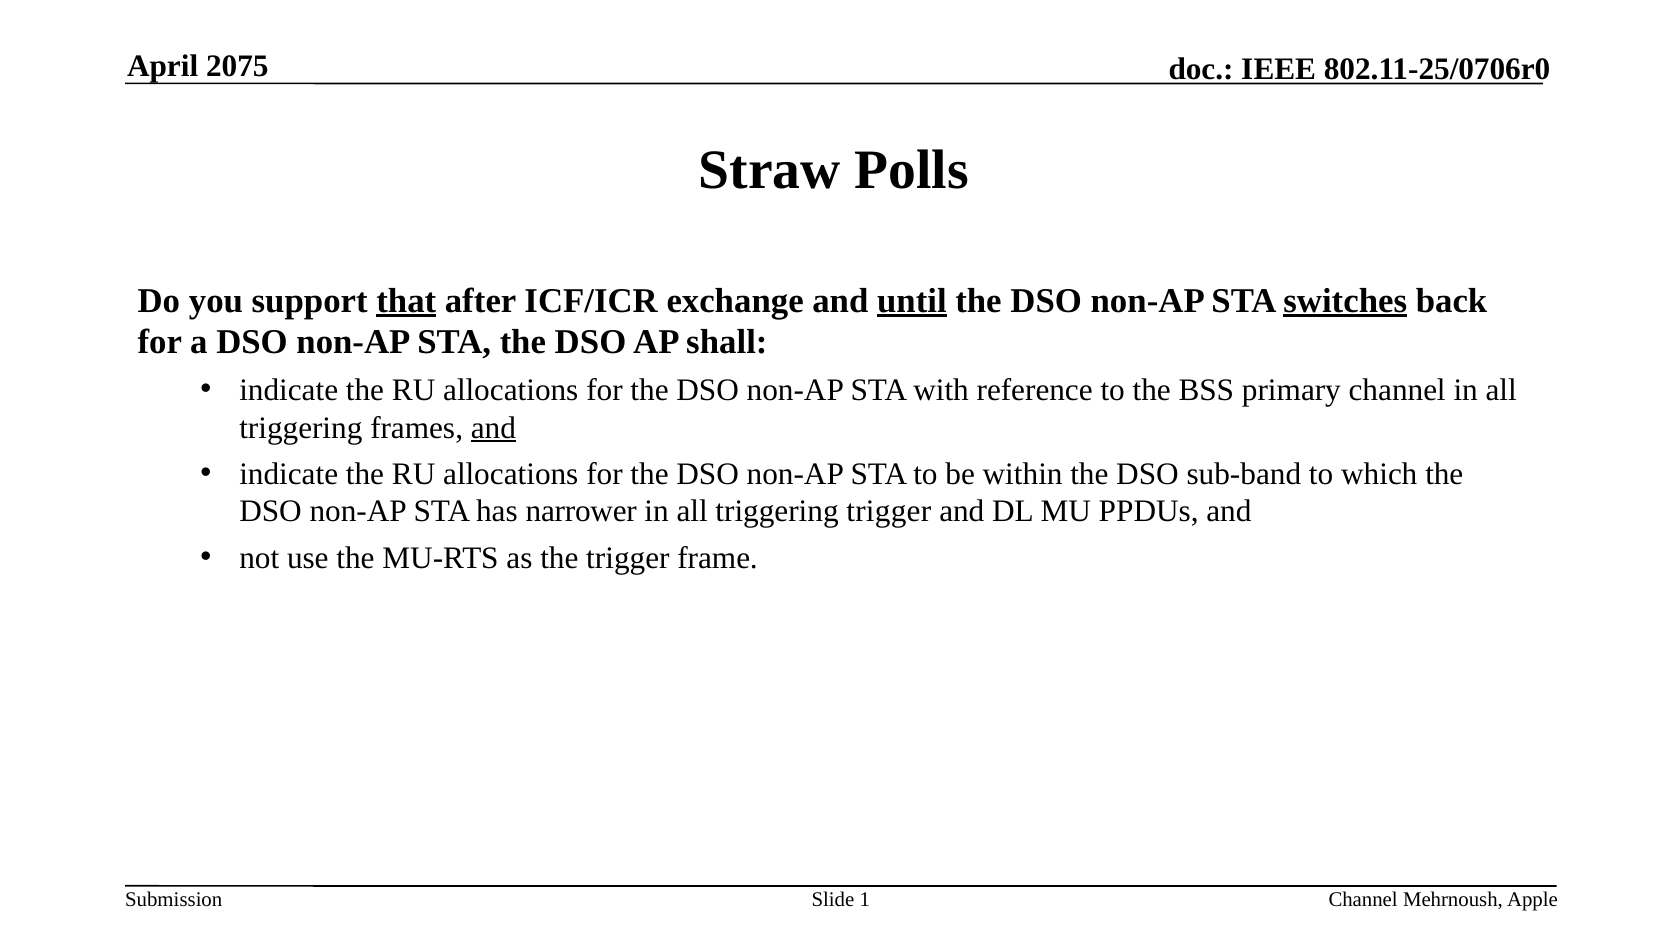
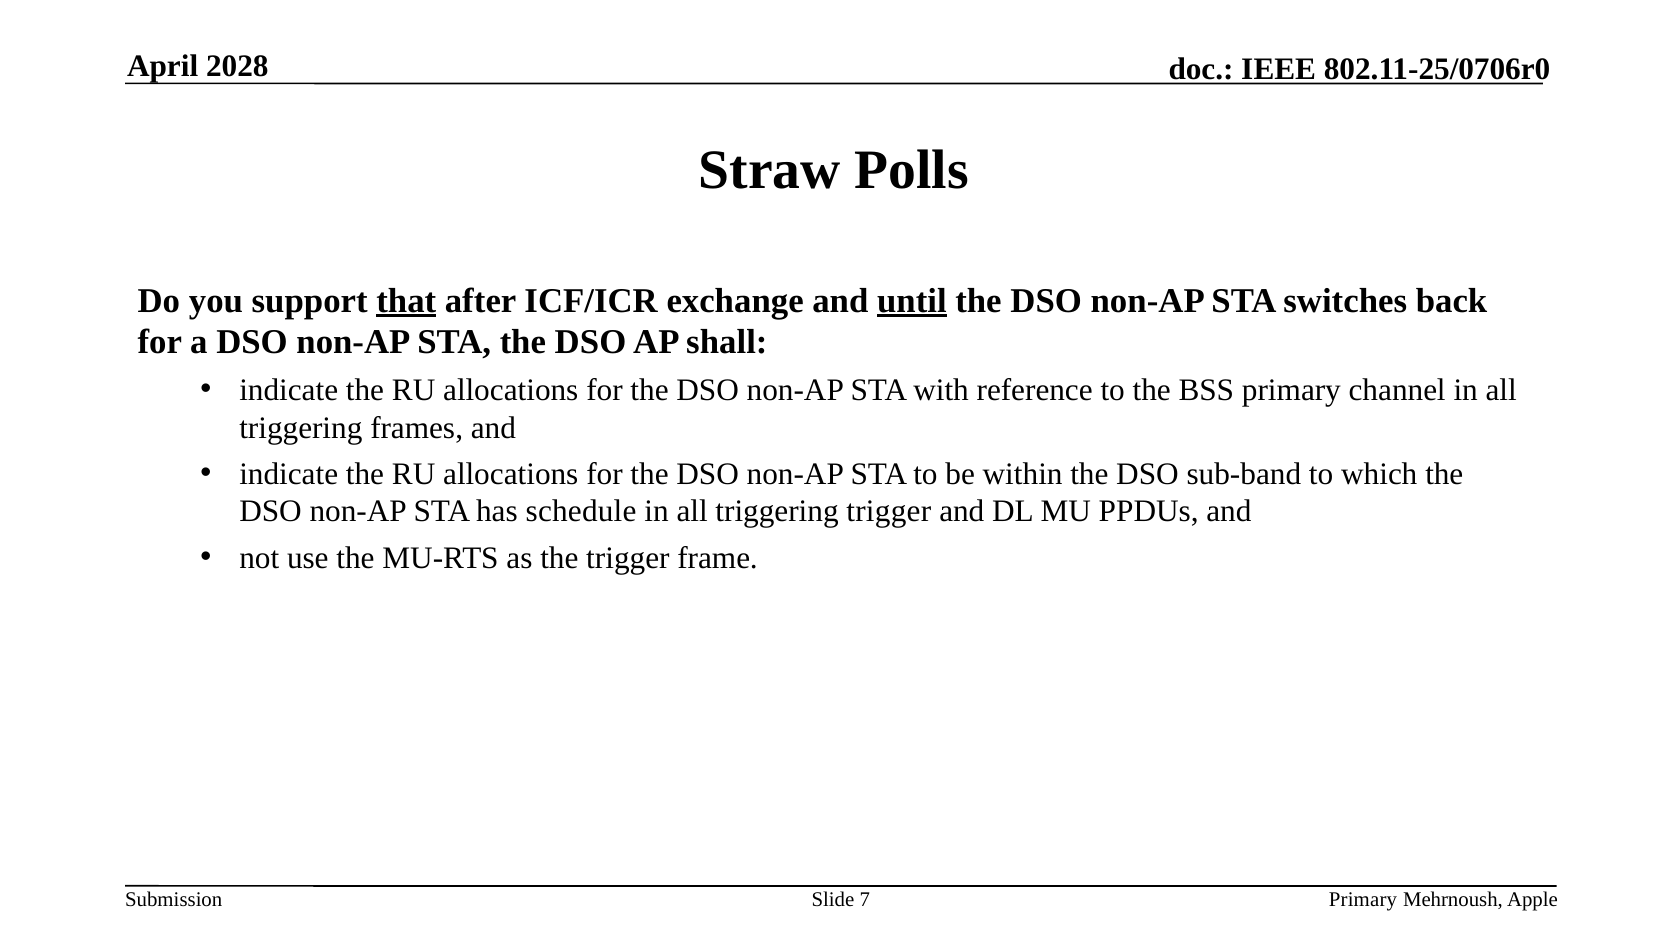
2075: 2075 -> 2028
switches underline: present -> none
and at (493, 428) underline: present -> none
narrower: narrower -> schedule
1: 1 -> 7
Channel at (1363, 900): Channel -> Primary
